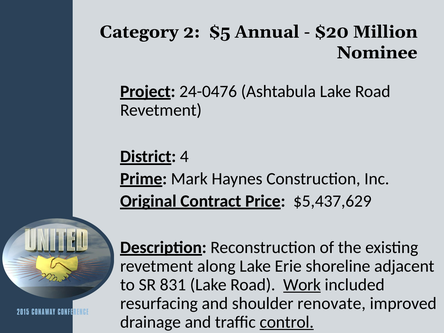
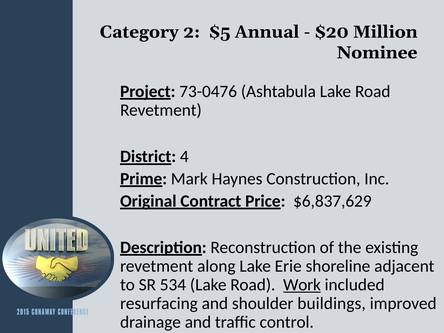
24-0476: 24-0476 -> 73-0476
$5,437,629: $5,437,629 -> $6,837,629
831: 831 -> 534
renovate: renovate -> buildings
control underline: present -> none
